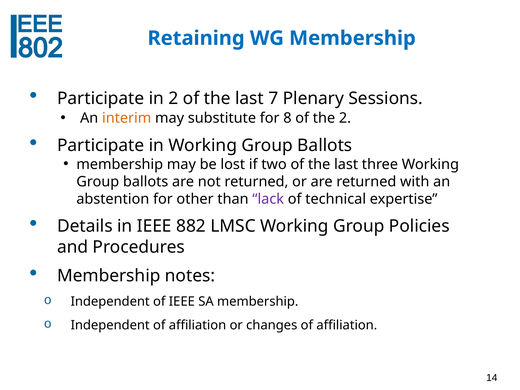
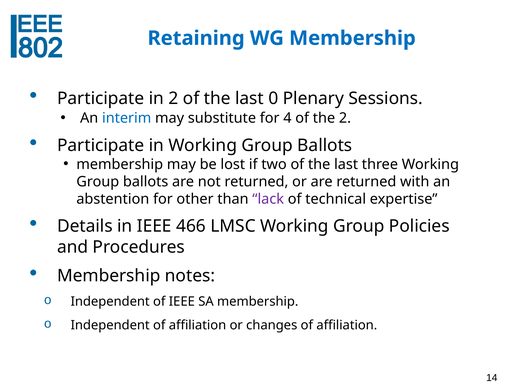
7: 7 -> 0
interim colour: orange -> blue
8: 8 -> 4
882: 882 -> 466
